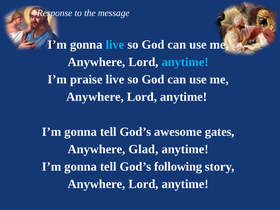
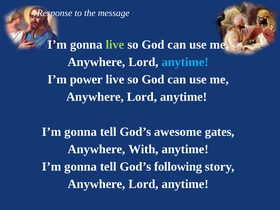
live at (115, 45) colour: light blue -> light green
praise: praise -> power
Glad: Glad -> With
